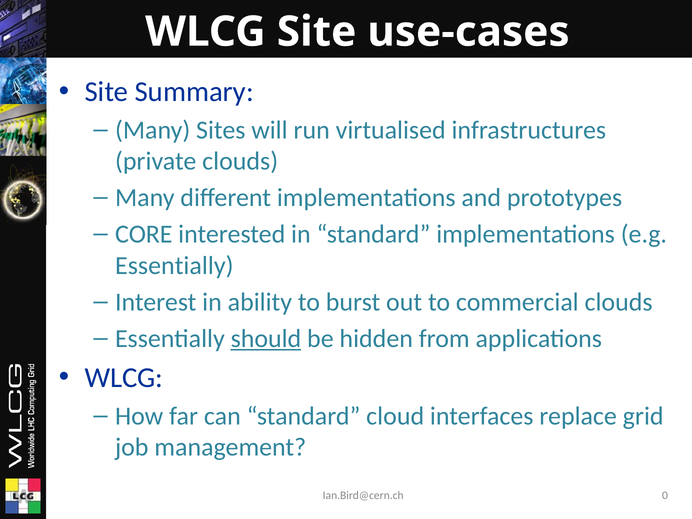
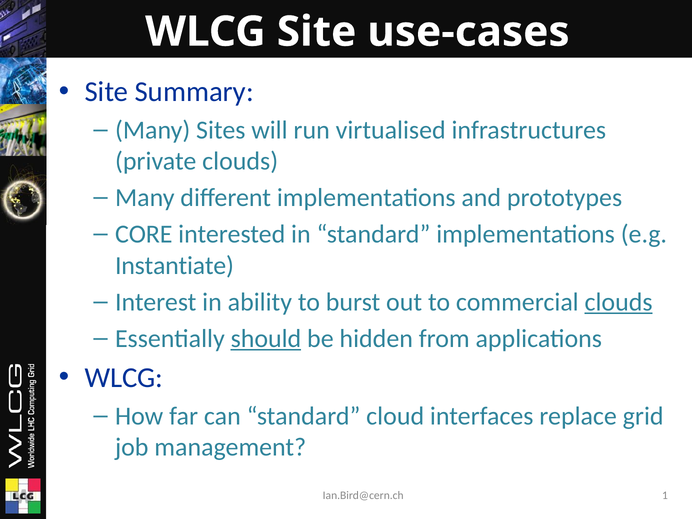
Essentially at (174, 266): Essentially -> Instantiate
clouds at (619, 302) underline: none -> present
0: 0 -> 1
